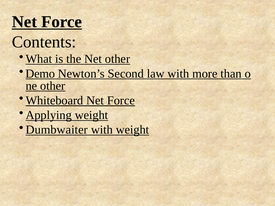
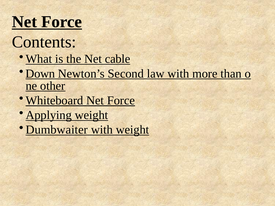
Net other: other -> cable
Demo: Demo -> Down
